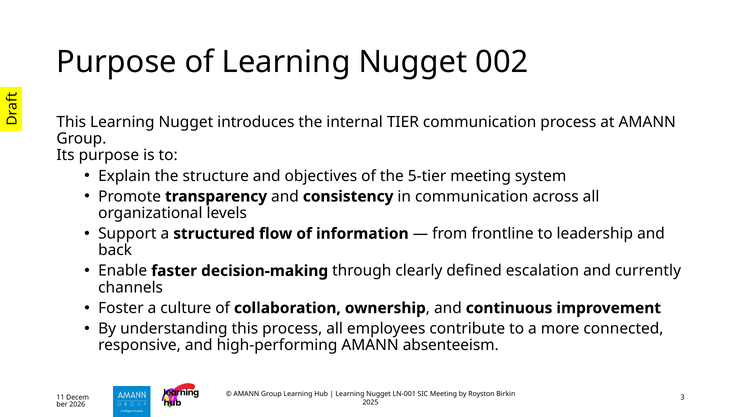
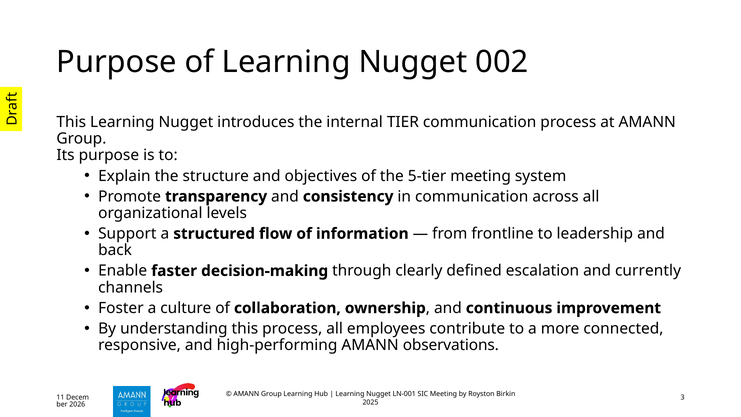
absenteeism: absenteeism -> observations
